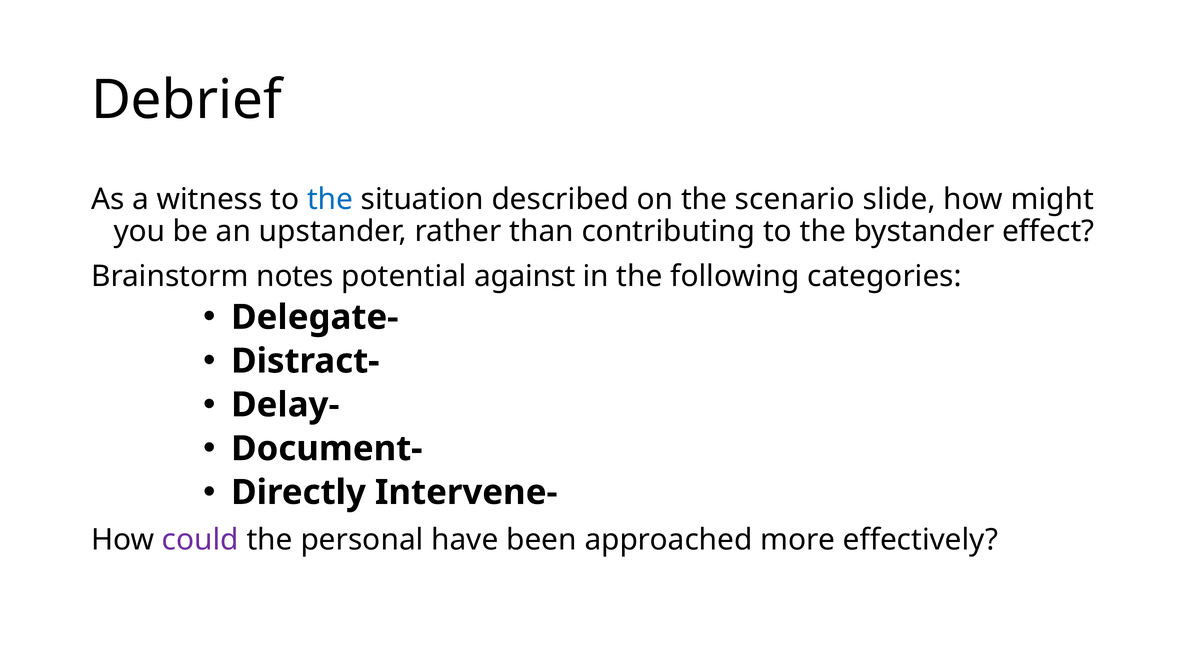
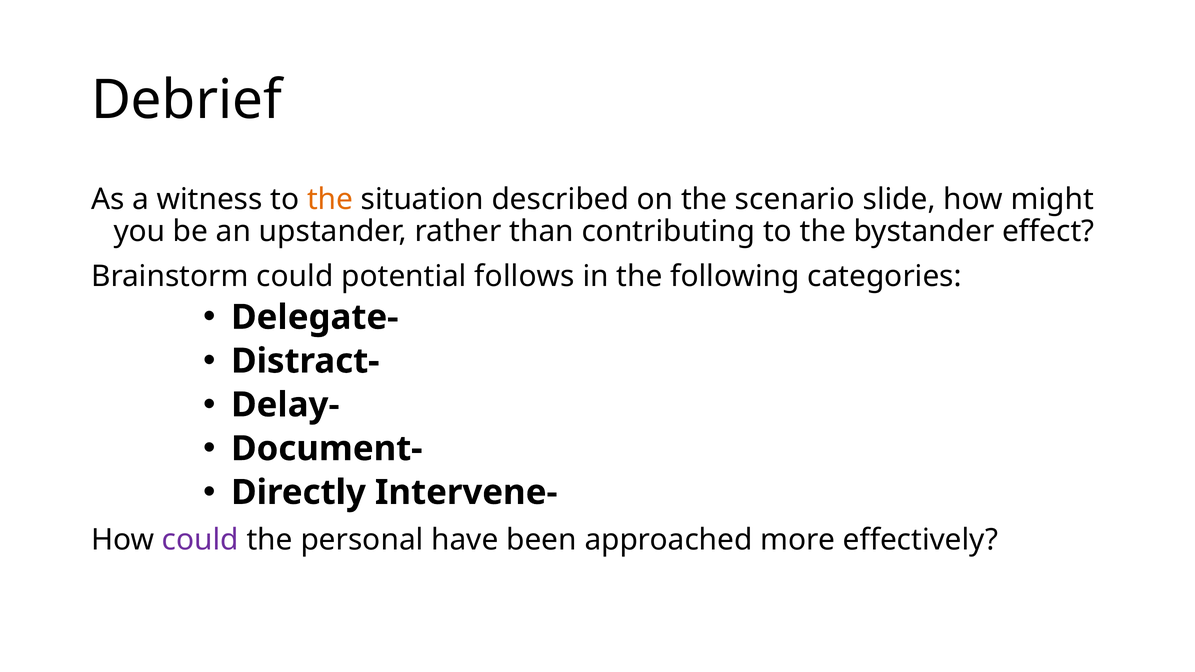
the at (330, 199) colour: blue -> orange
Brainstorm notes: notes -> could
against: against -> follows
